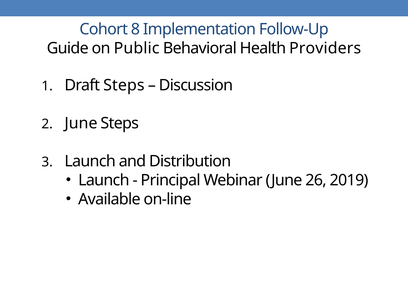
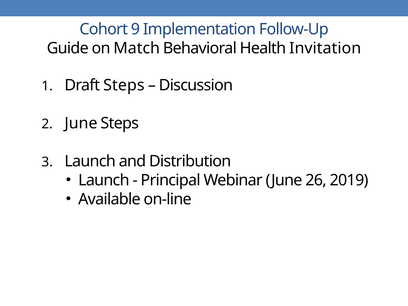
8: 8 -> 9
Public: Public -> Match
Providers: Providers -> Invitation
